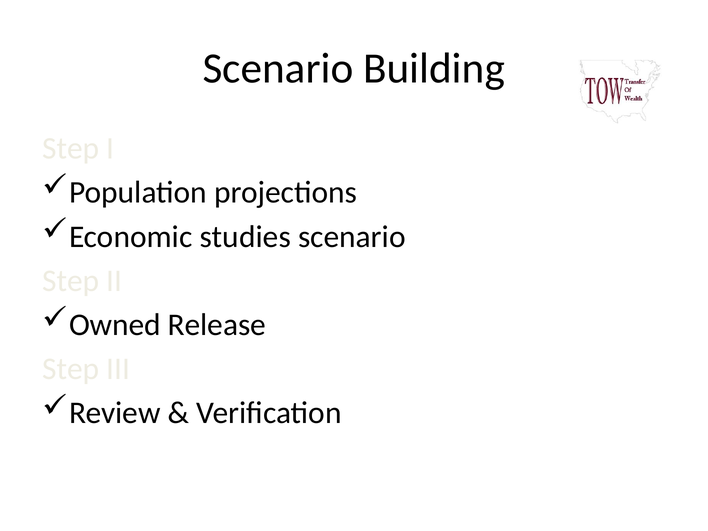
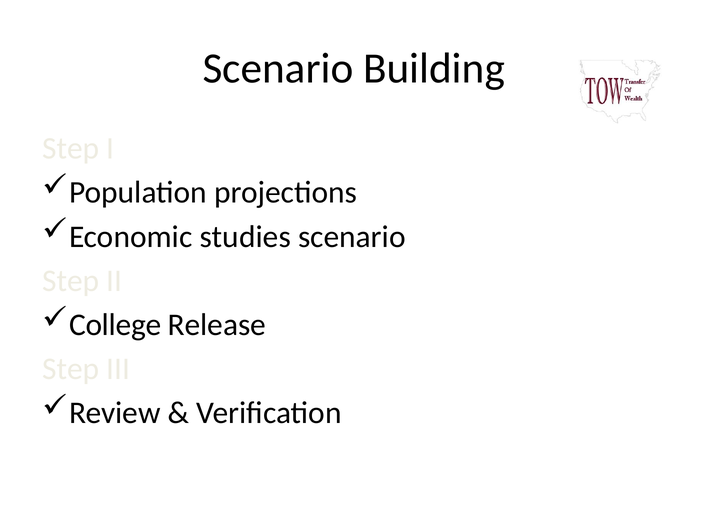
Owned: Owned -> College
